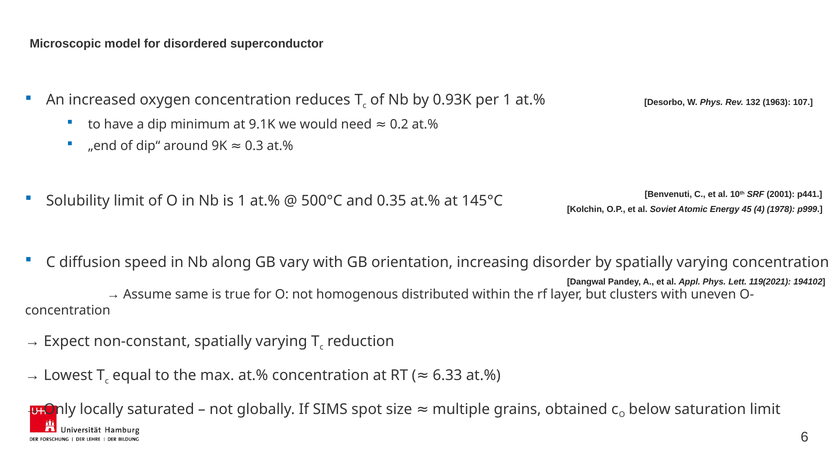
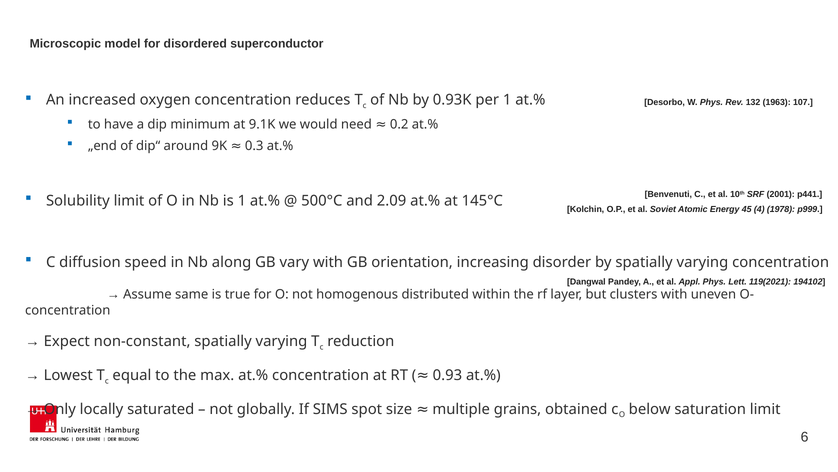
0.35: 0.35 -> 2.09
6.33: 6.33 -> 0.93
